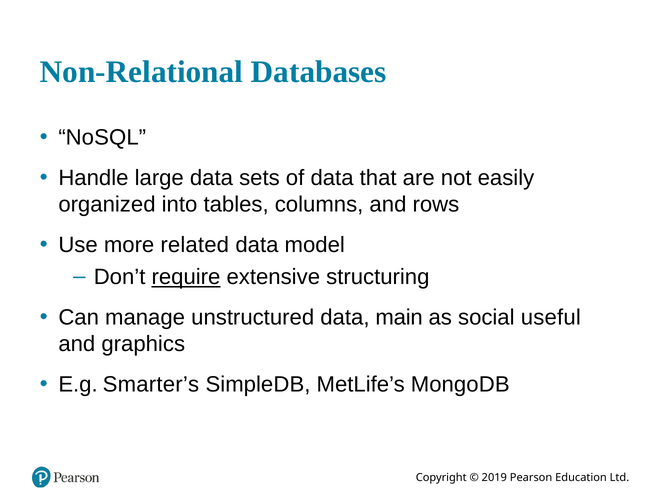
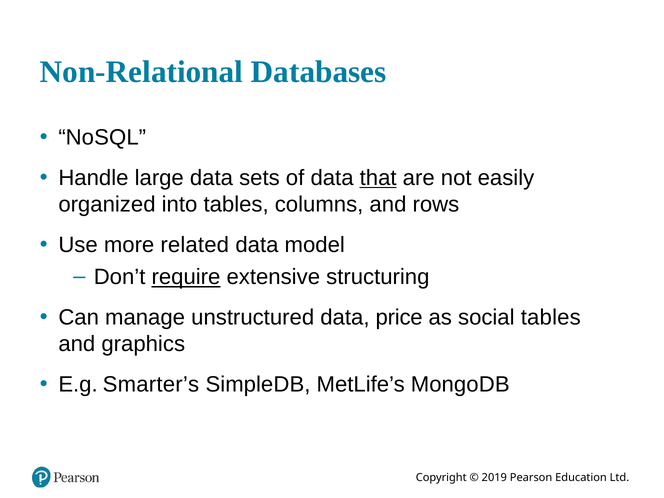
that underline: none -> present
main: main -> price
social useful: useful -> tables
